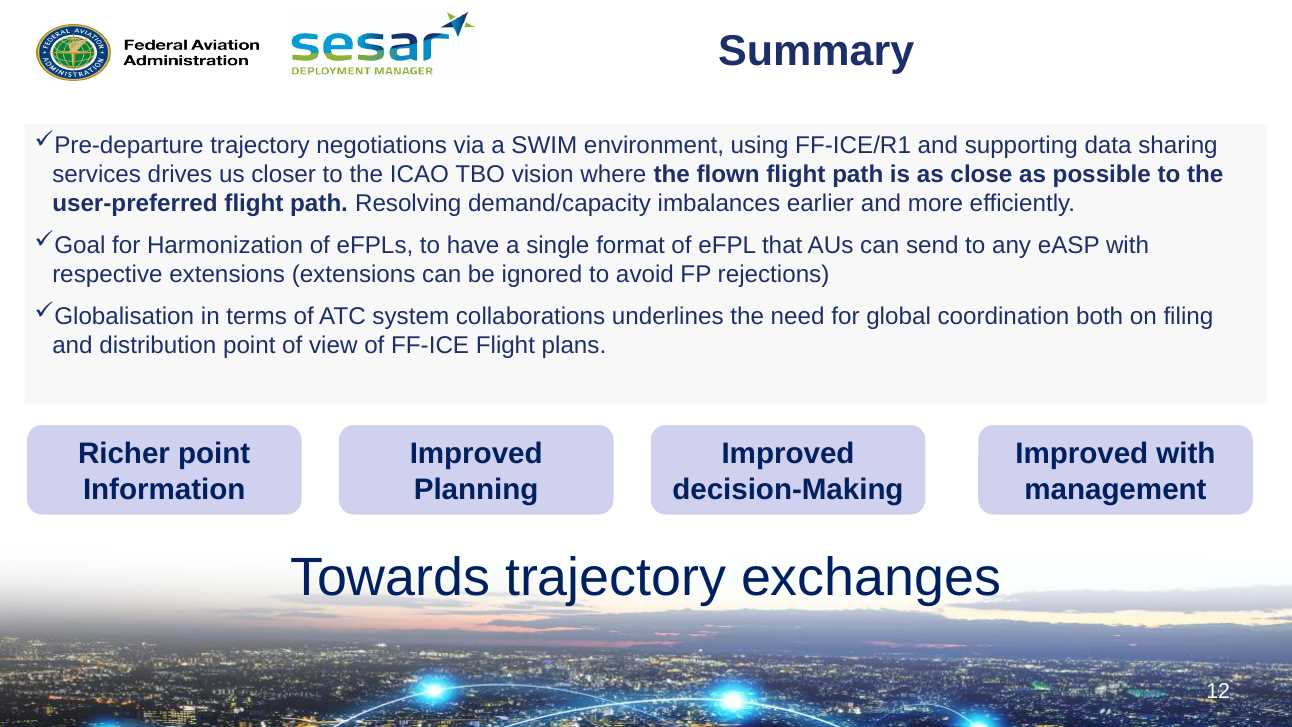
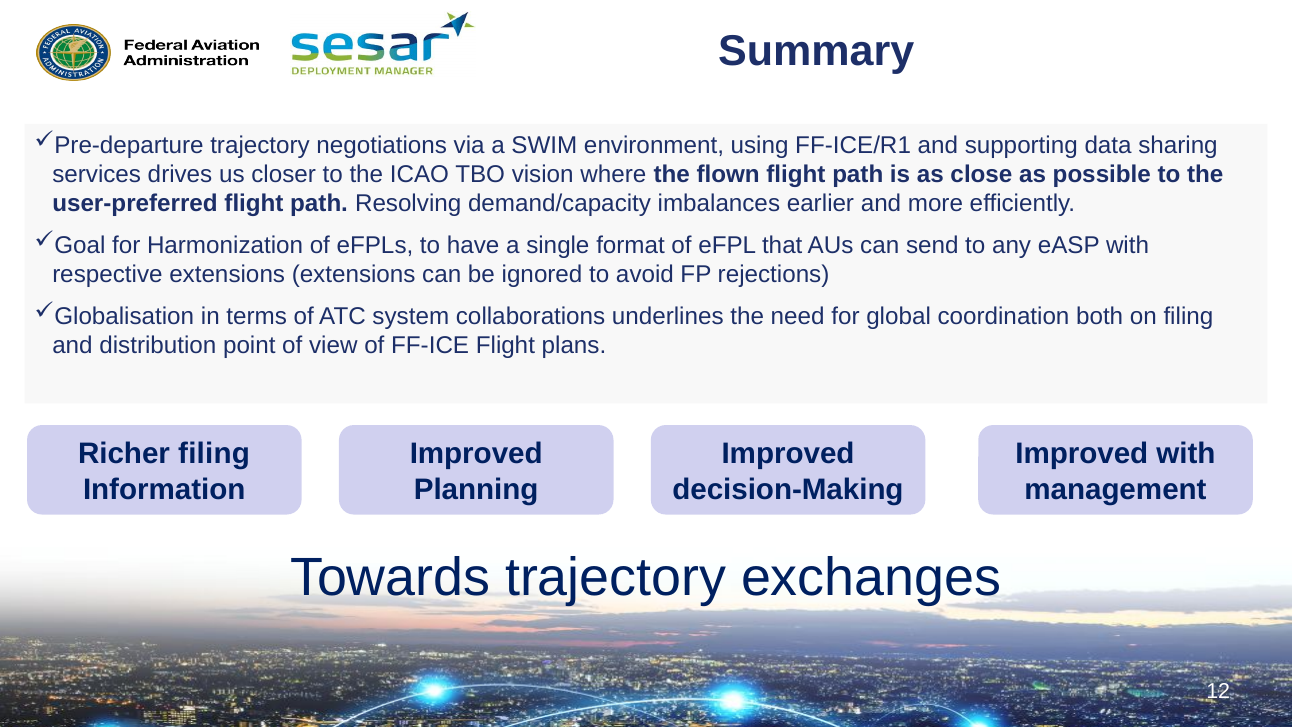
Richer point: point -> filing
